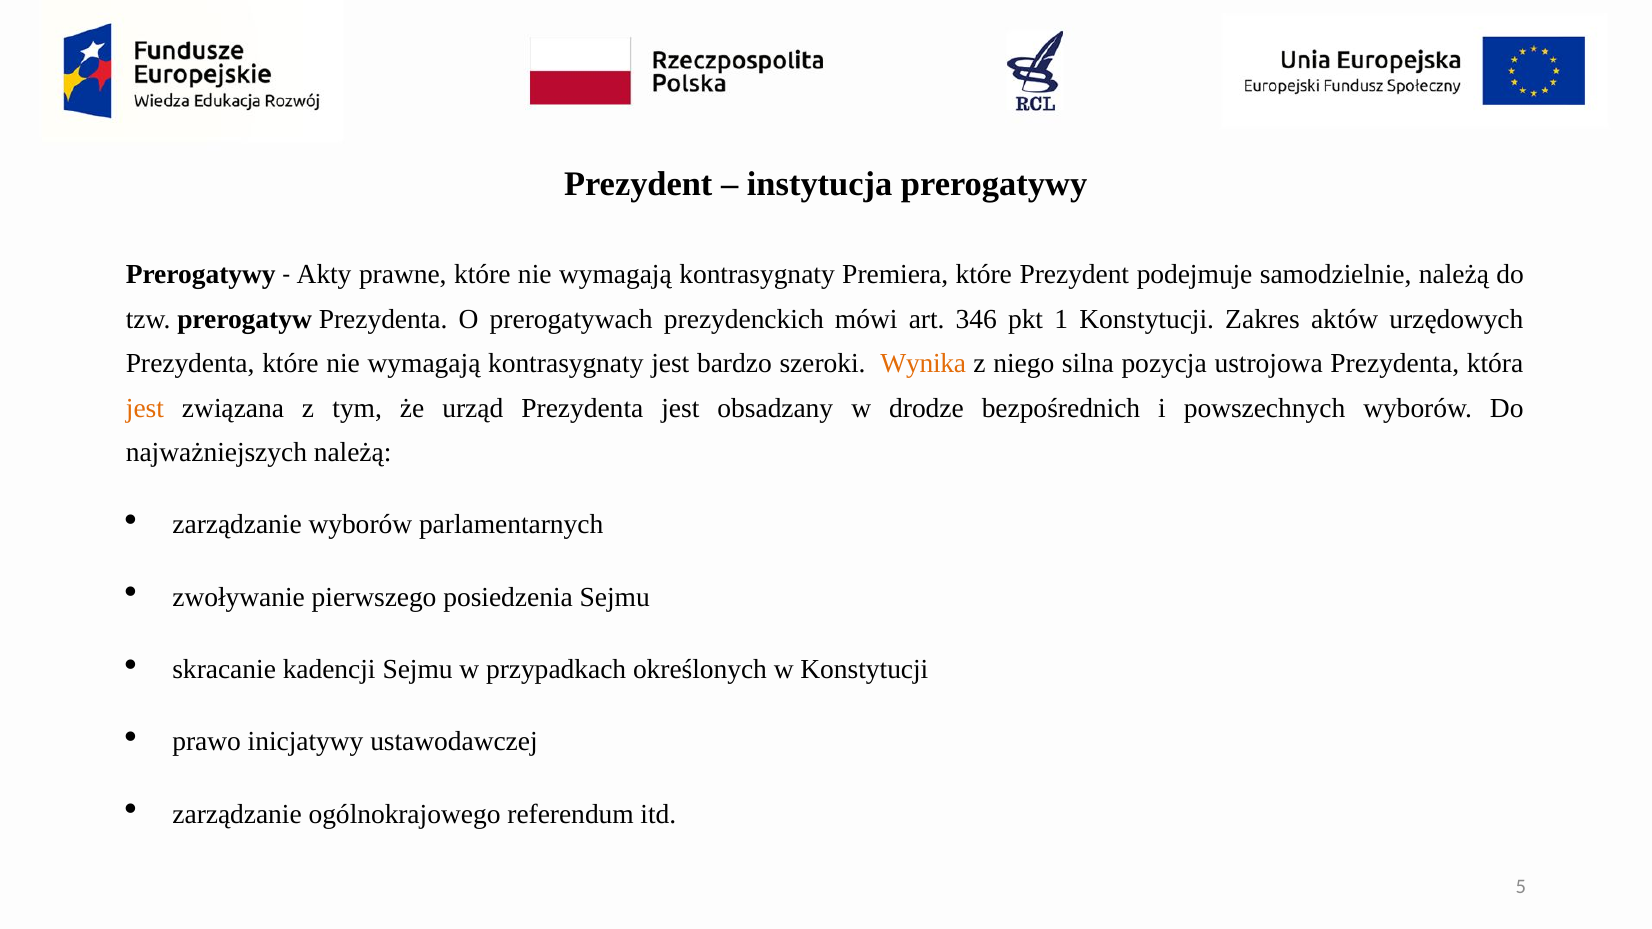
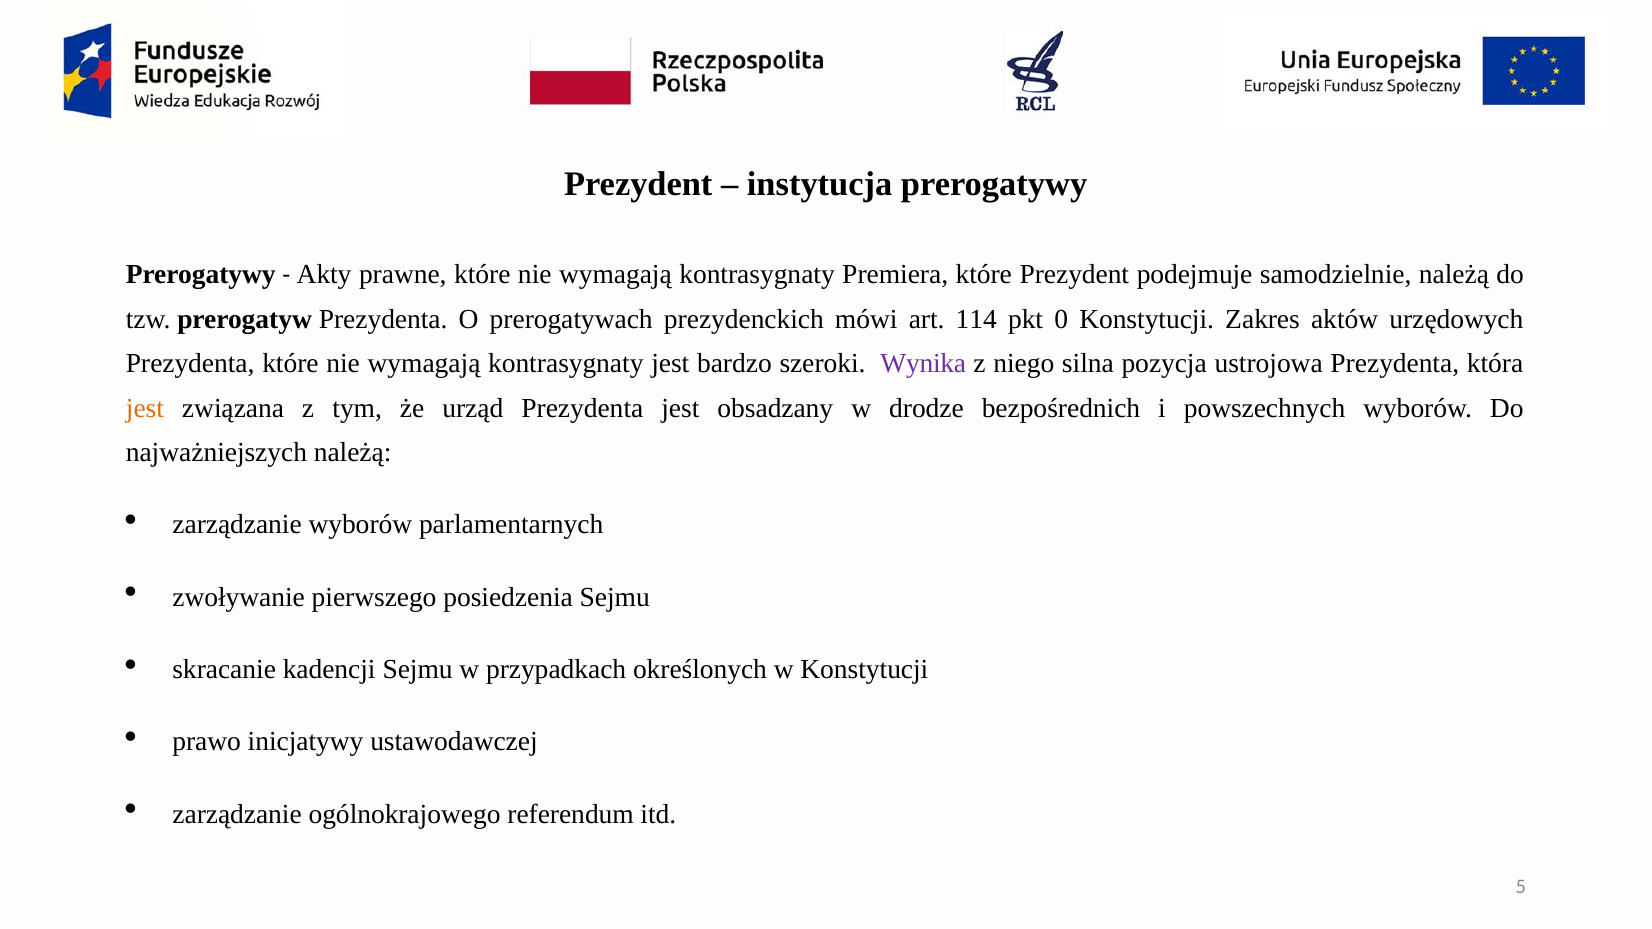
346: 346 -> 114
1: 1 -> 0
Wynika colour: orange -> purple
